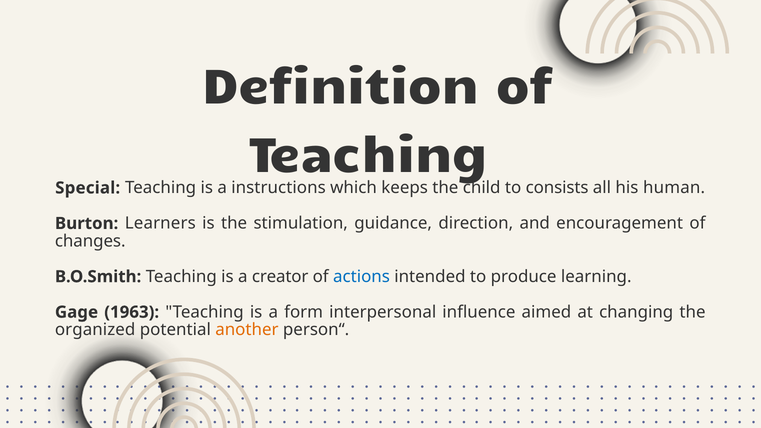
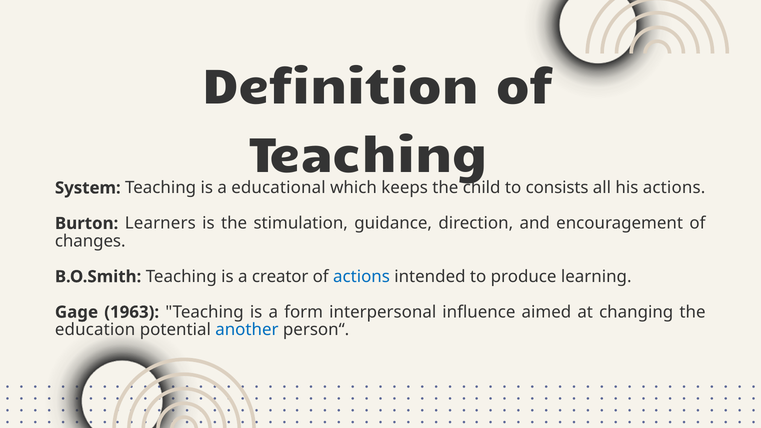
Special: Special -> System
instructions: instructions -> educational
his human: human -> actions
organized: organized -> education
another colour: orange -> blue
